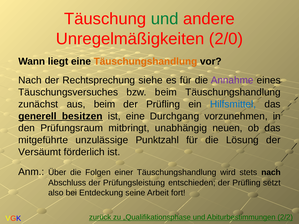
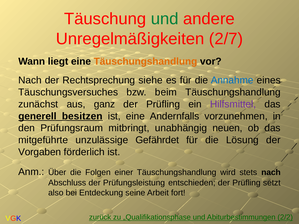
2/0: 2/0 -> 2/7
Annahme colour: purple -> blue
aus beim: beim -> ganz
Hilfsmittel colour: blue -> purple
Durchgang: Durchgang -> Andernfalls
Punktzahl: Punktzahl -> Gefährdet
Versäumt: Versäumt -> Vorgaben
